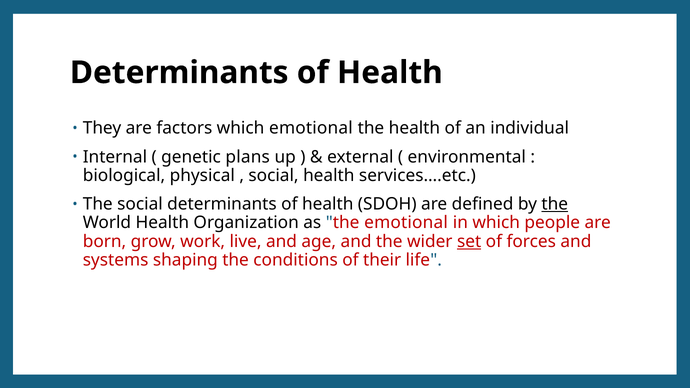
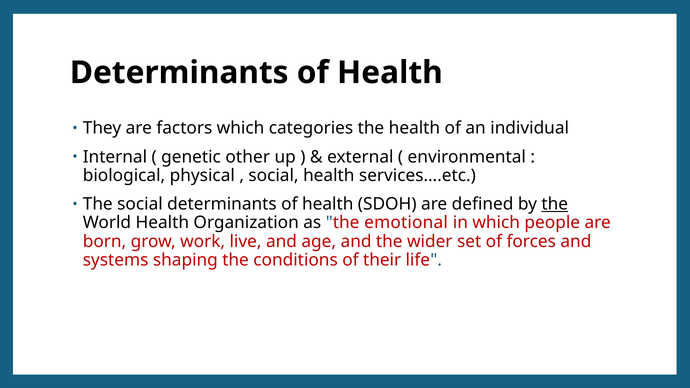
which emotional: emotional -> categories
plans: plans -> other
set underline: present -> none
